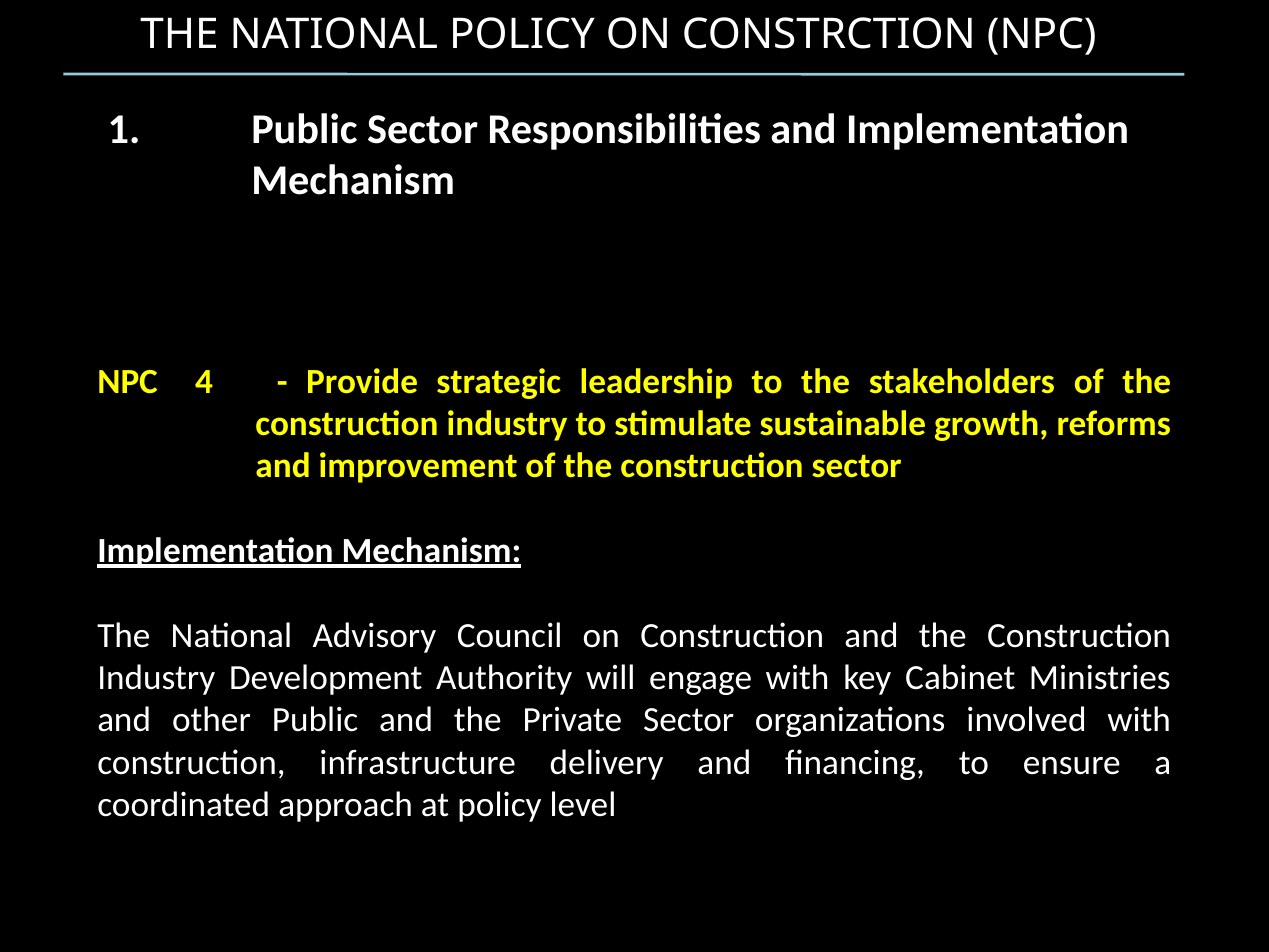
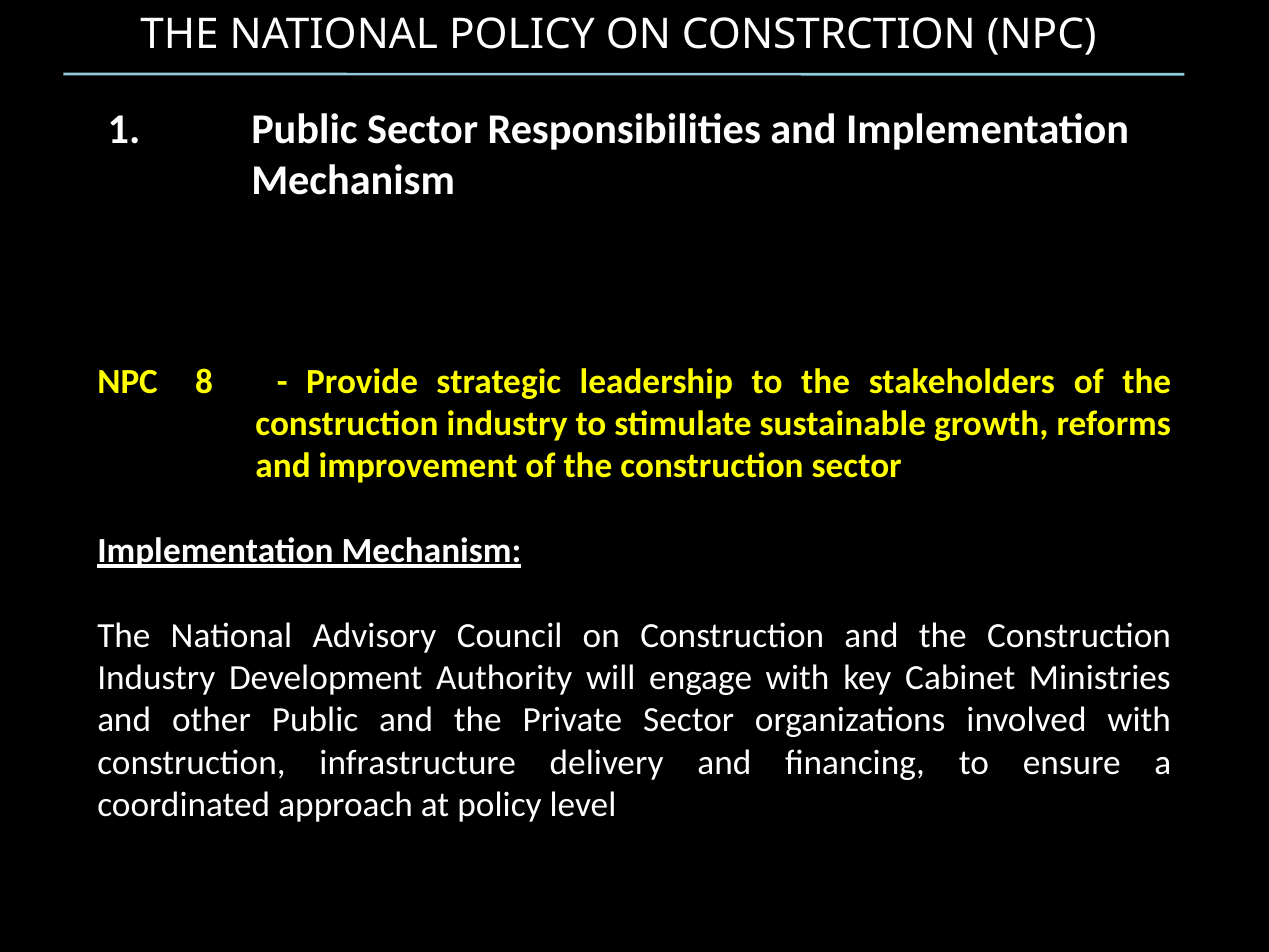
4: 4 -> 8
